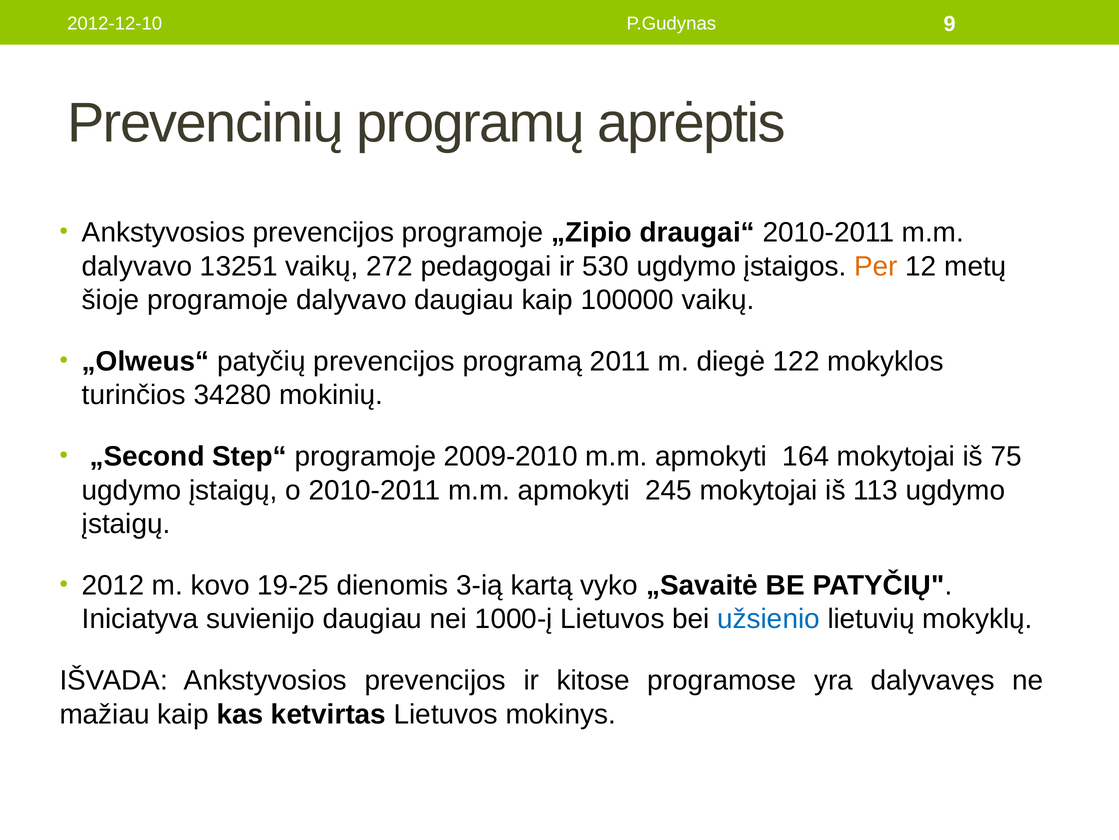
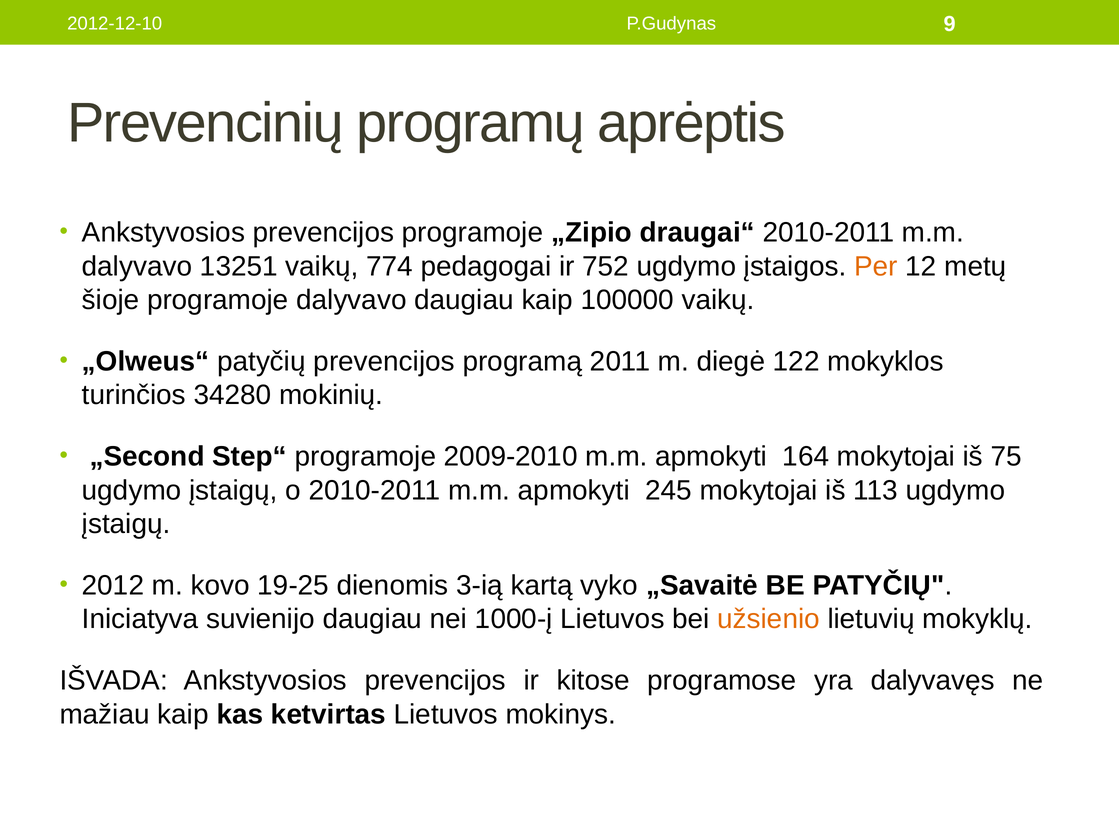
272: 272 -> 774
530: 530 -> 752
užsienio colour: blue -> orange
